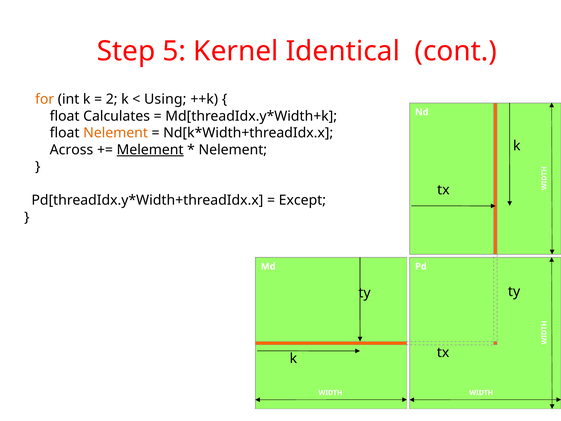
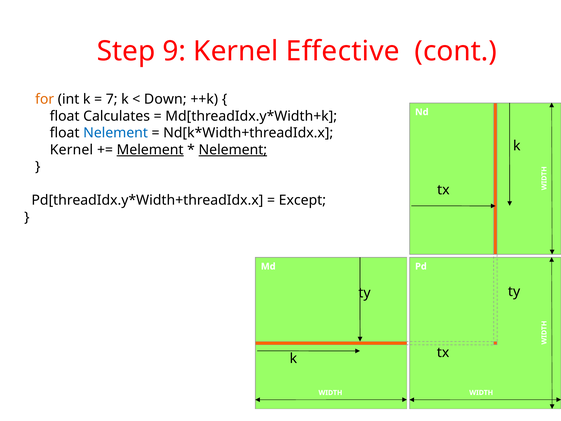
5: 5 -> 9
Identical: Identical -> Effective
2: 2 -> 7
Using: Using -> Down
Nelement at (116, 133) colour: orange -> blue
Across at (72, 150): Across -> Kernel
Nelement at (233, 150) underline: none -> present
